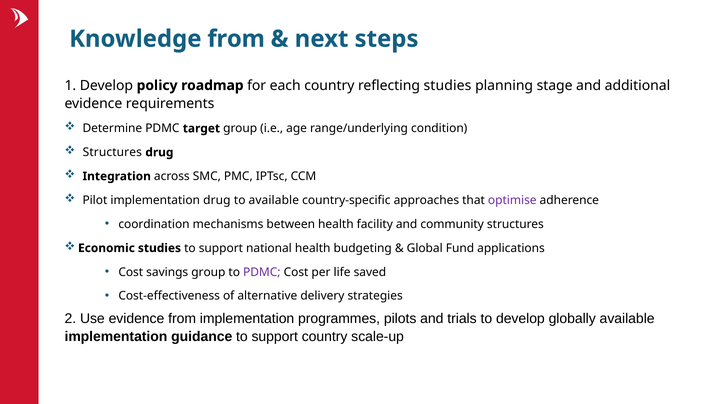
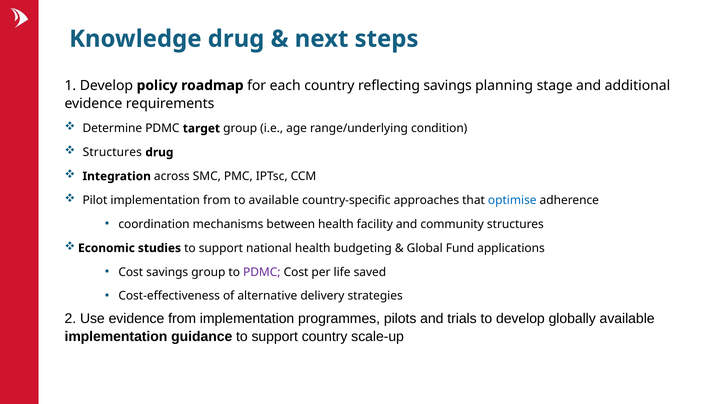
Knowledge from: from -> drug
reflecting studies: studies -> savings
implementation drug: drug -> from
optimise colour: purple -> blue
